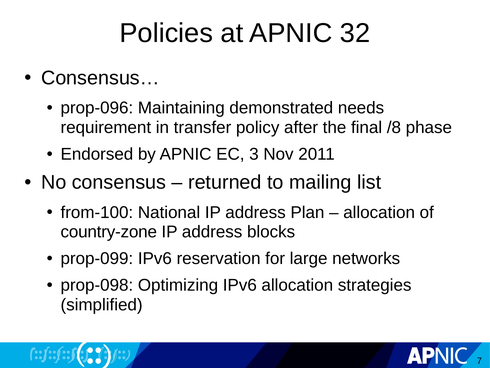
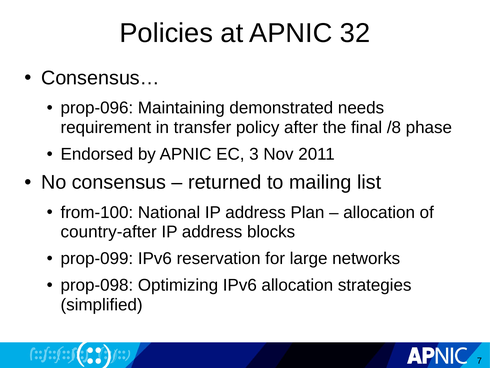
country-zone: country-zone -> country-after
